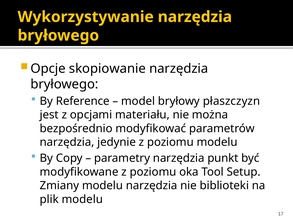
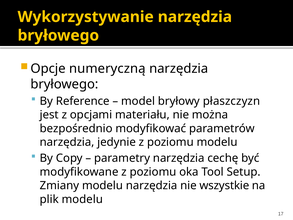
skopiowanie: skopiowanie -> numeryczną
punkt: punkt -> cechę
biblioteki: biblioteki -> wszystkie
